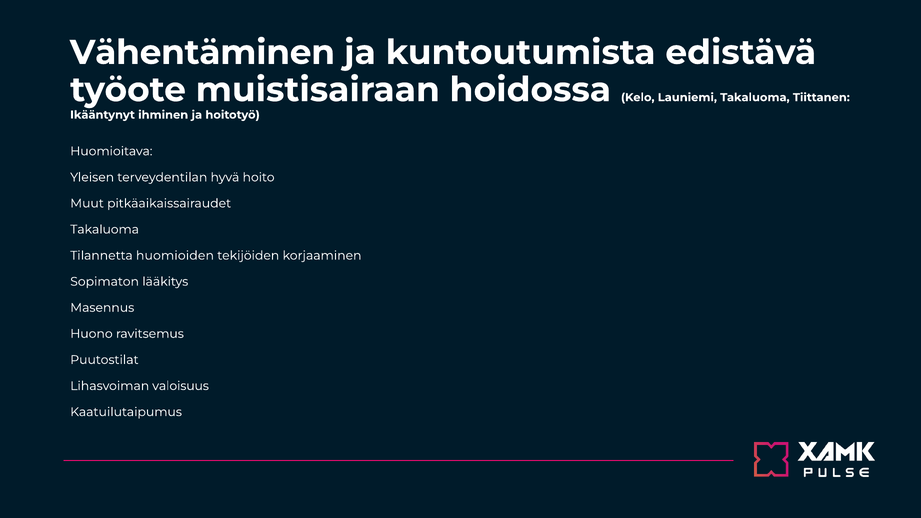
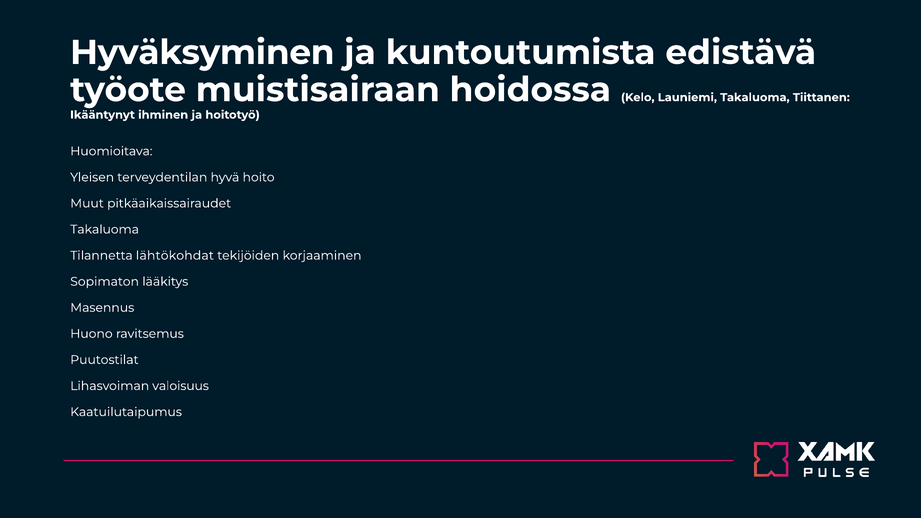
Vähentäminen: Vähentäminen -> Hyväksyminen
huomioiden: huomioiden -> lähtökohdat
